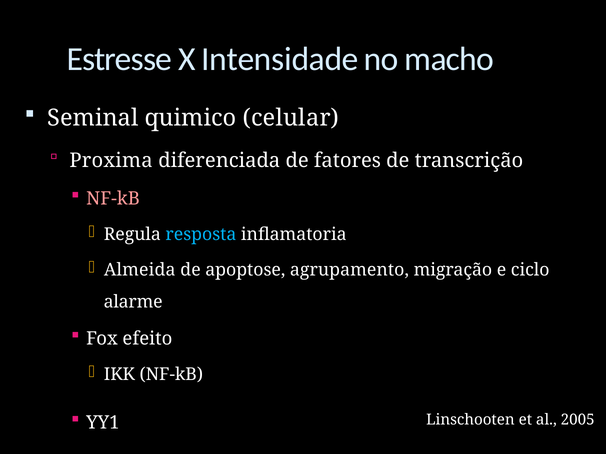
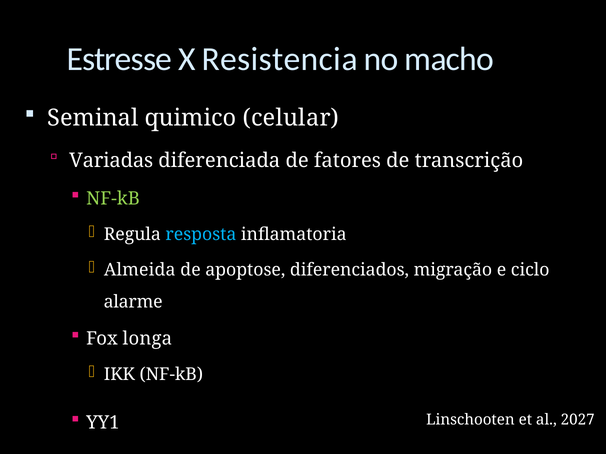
Intensidade: Intensidade -> Resistencia
Proxima: Proxima -> Variadas
NF-kB at (113, 199) colour: pink -> light green
agrupamento: agrupamento -> diferenciados
efeito: efeito -> longa
2005: 2005 -> 2027
